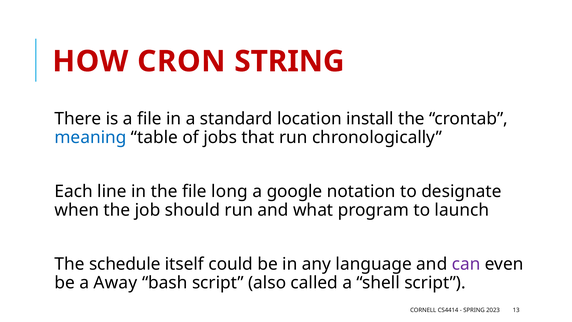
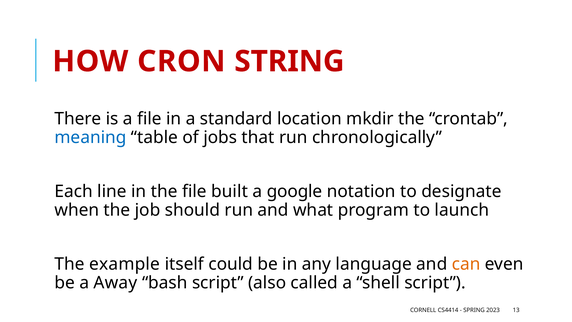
install: install -> mkdir
long: long -> built
schedule: schedule -> example
can colour: purple -> orange
